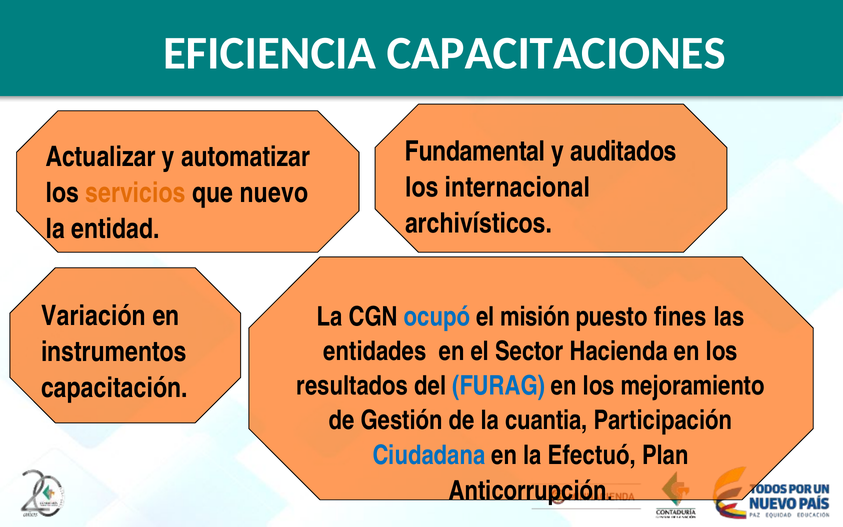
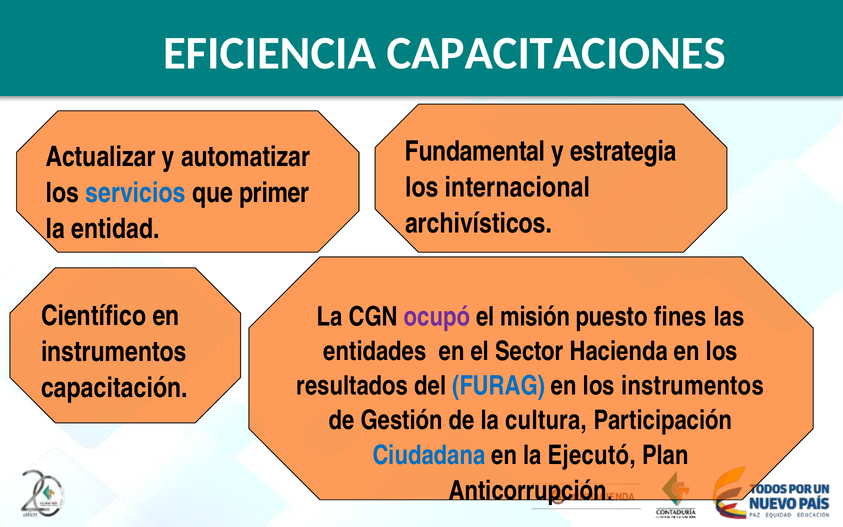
auditados: auditados -> estrategia
servicios colour: orange -> blue
nuevo: nuevo -> primer
Variación: Variación -> Científico
ocupó colour: blue -> purple
los mejoramiento: mejoramiento -> instrumentos
cuantia: cuantia -> cultura
Efectuó: Efectuó -> Ejecutó
